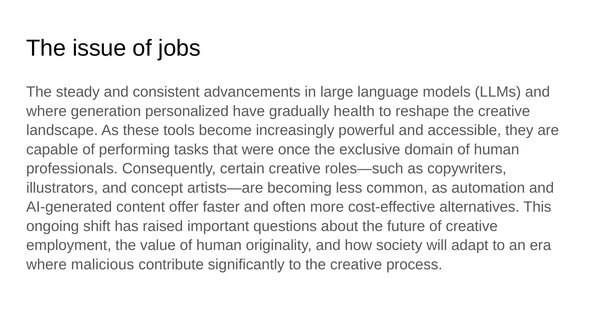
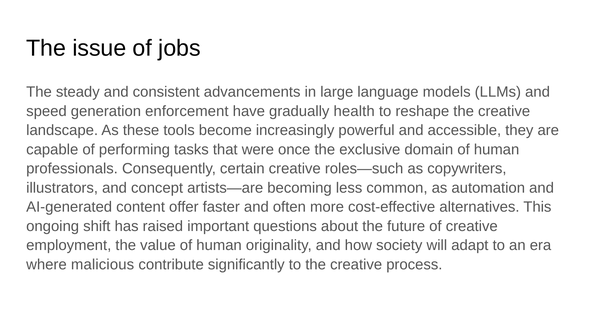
where at (46, 111): where -> speed
personalized: personalized -> enforcement
